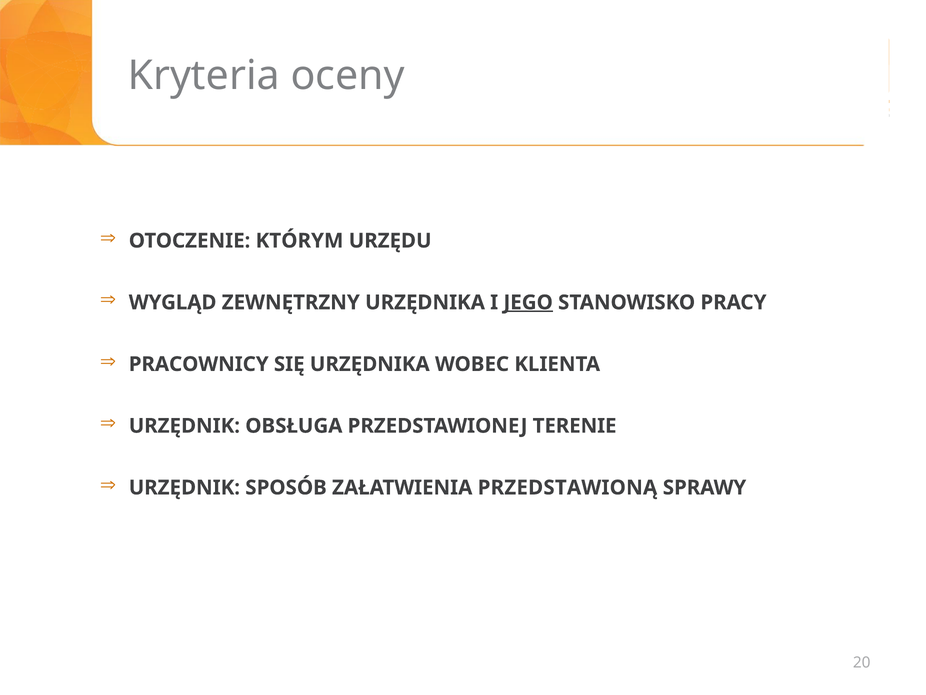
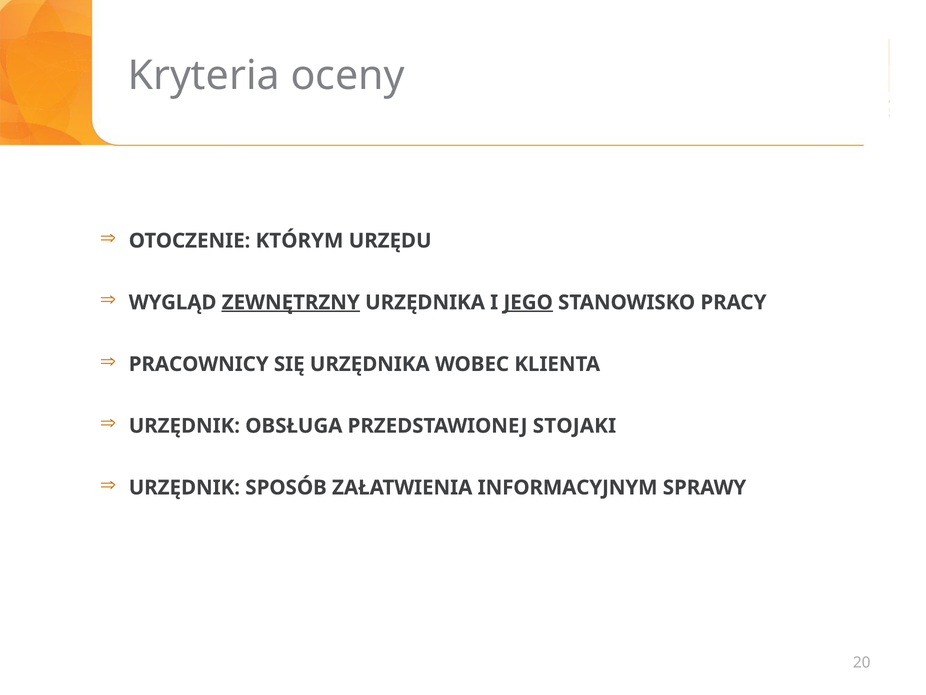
ZEWNĘTRZNY underline: none -> present
TERENIE: TERENIE -> STOJAKI
PRZEDSTAWIONĄ: PRZEDSTAWIONĄ -> INFORMACYJNYM
